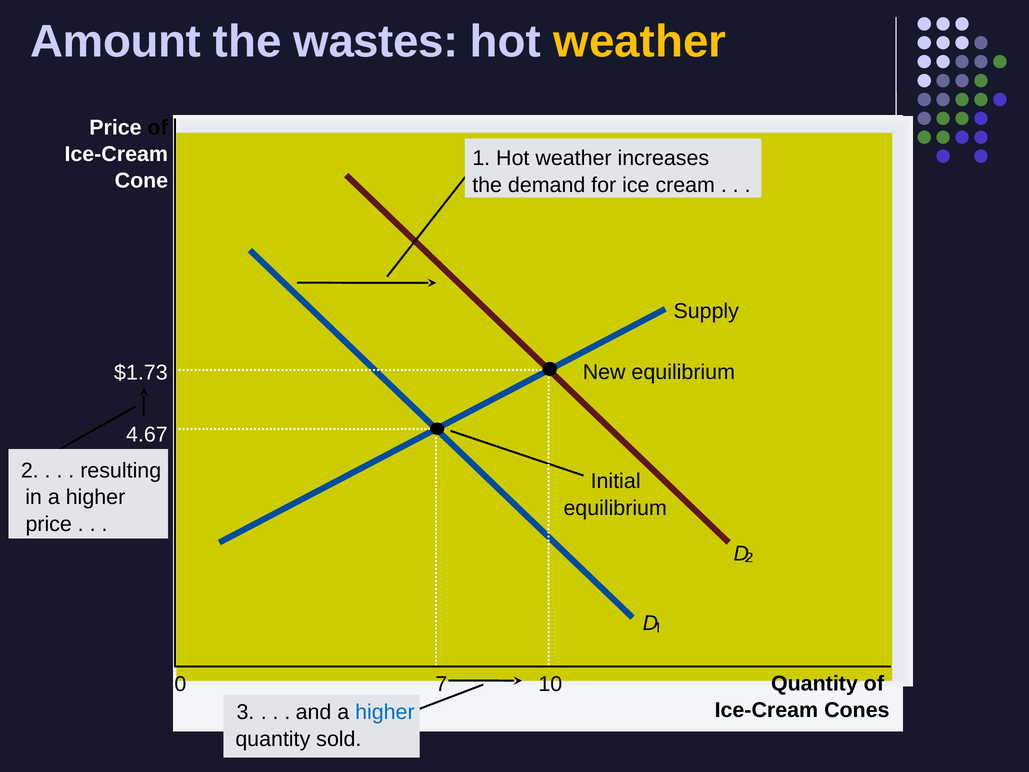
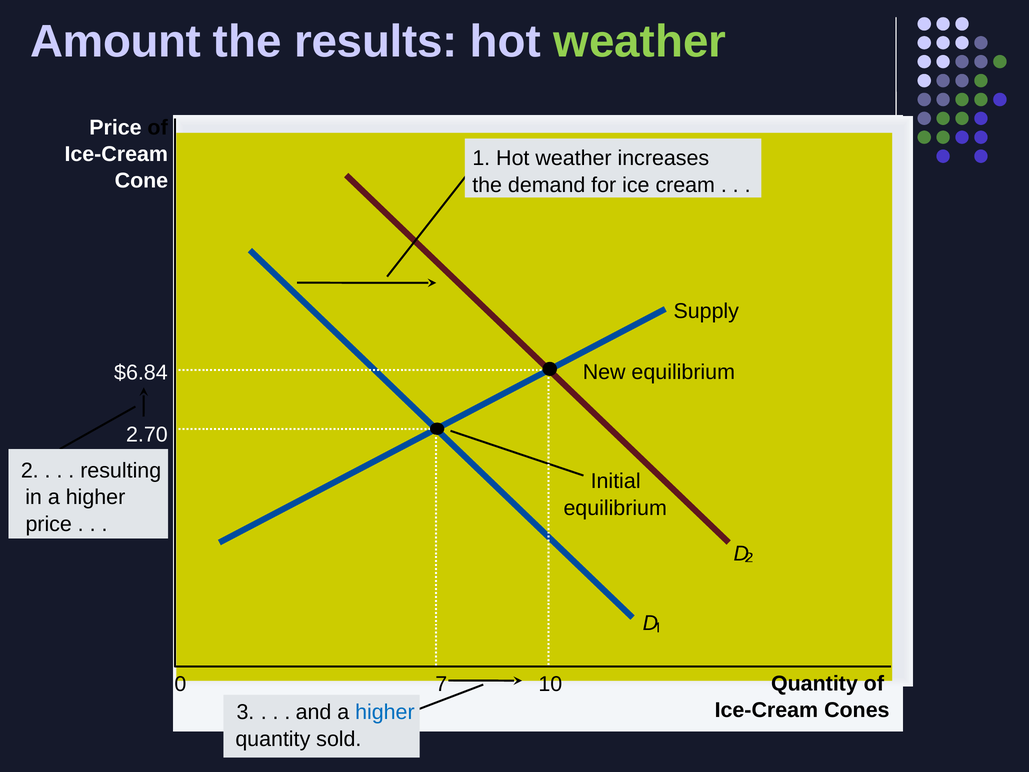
wastes: wastes -> results
weather at (640, 41) colour: yellow -> light green
$1.73: $1.73 -> $6.84
4.67: 4.67 -> 2.70
